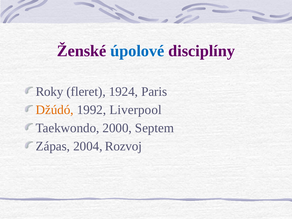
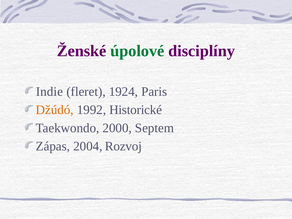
úpolové colour: blue -> green
Roky: Roky -> Indie
Liverpool: Liverpool -> Historické
